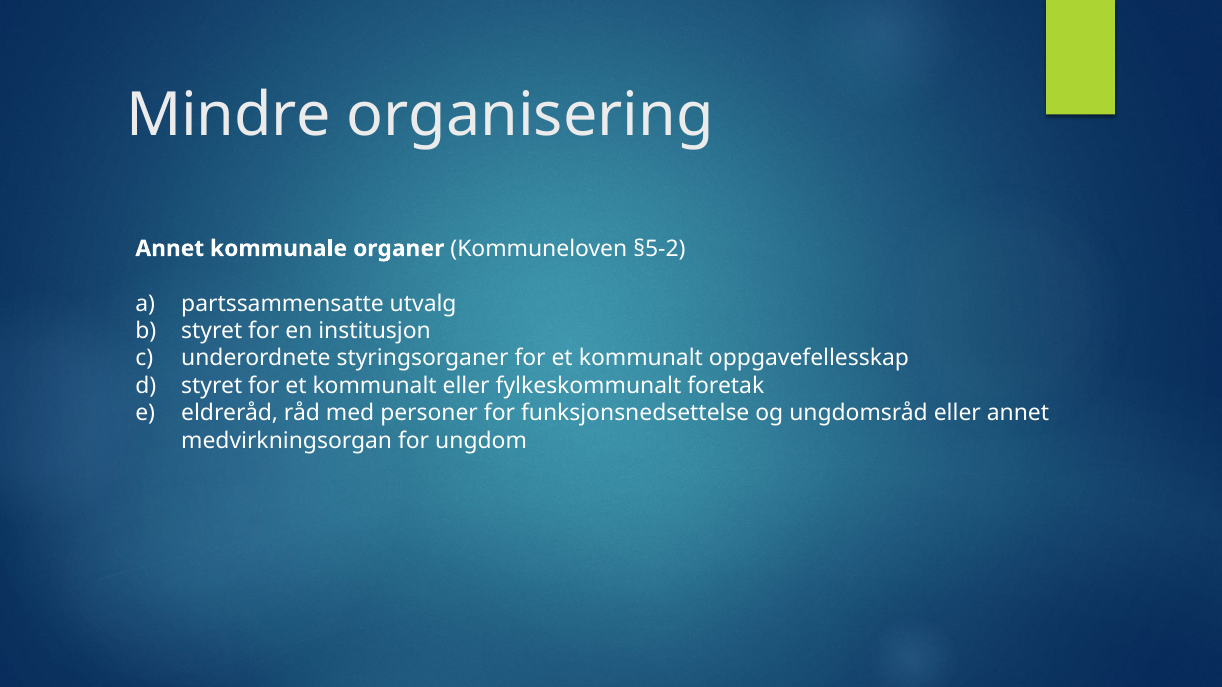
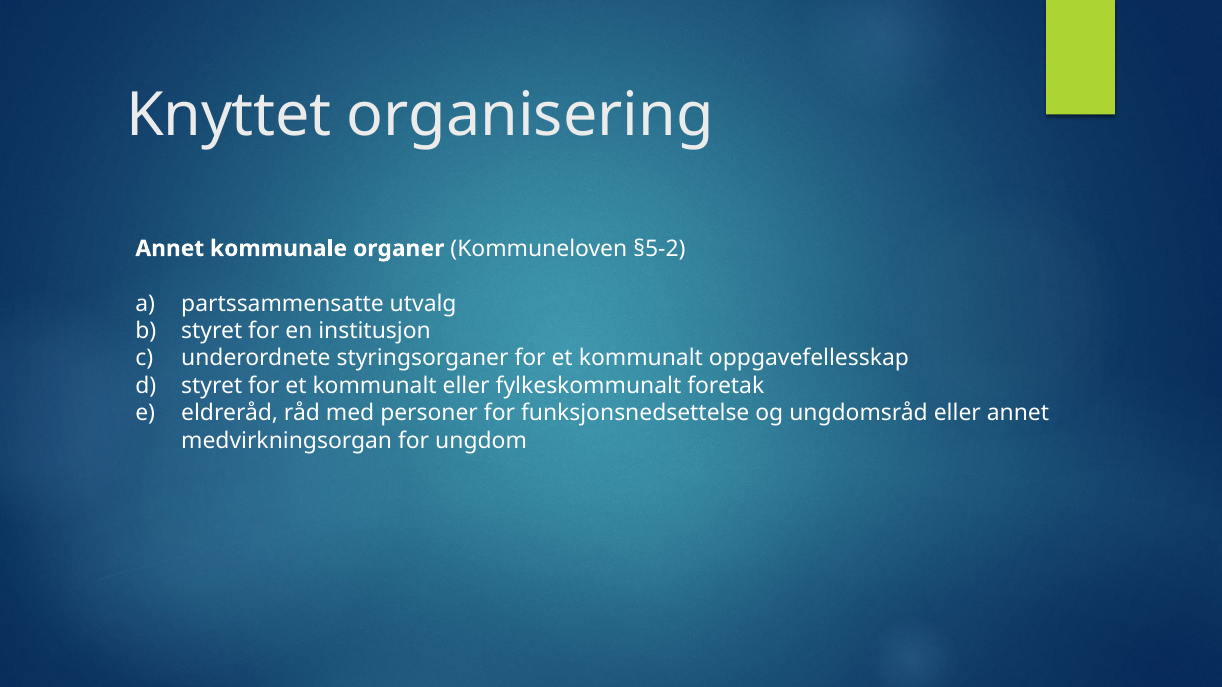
Mindre: Mindre -> Knyttet
